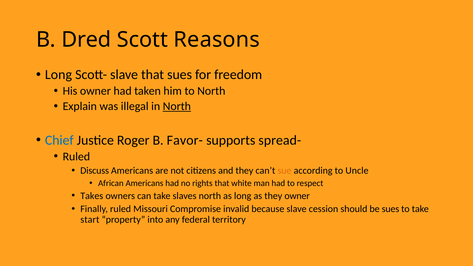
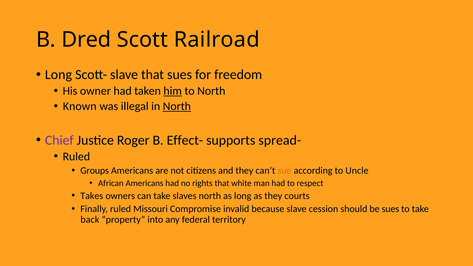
Reasons: Reasons -> Railroad
him underline: none -> present
Explain: Explain -> Known
Chief colour: blue -> purple
Favor-: Favor- -> Effect-
Discuss: Discuss -> Groups
they owner: owner -> courts
start: start -> back
